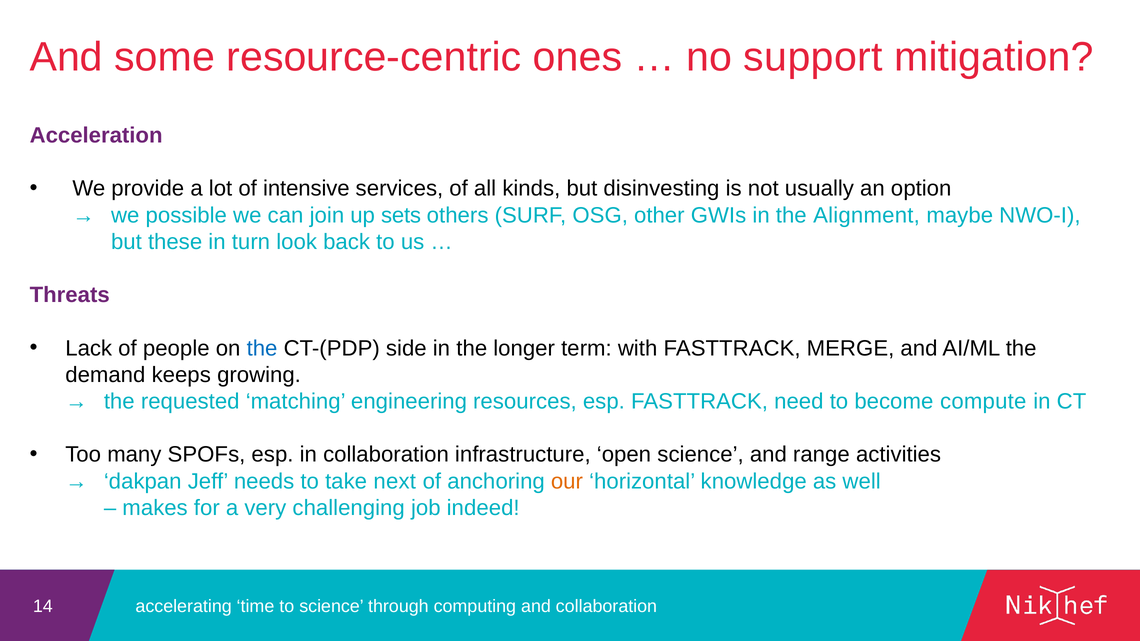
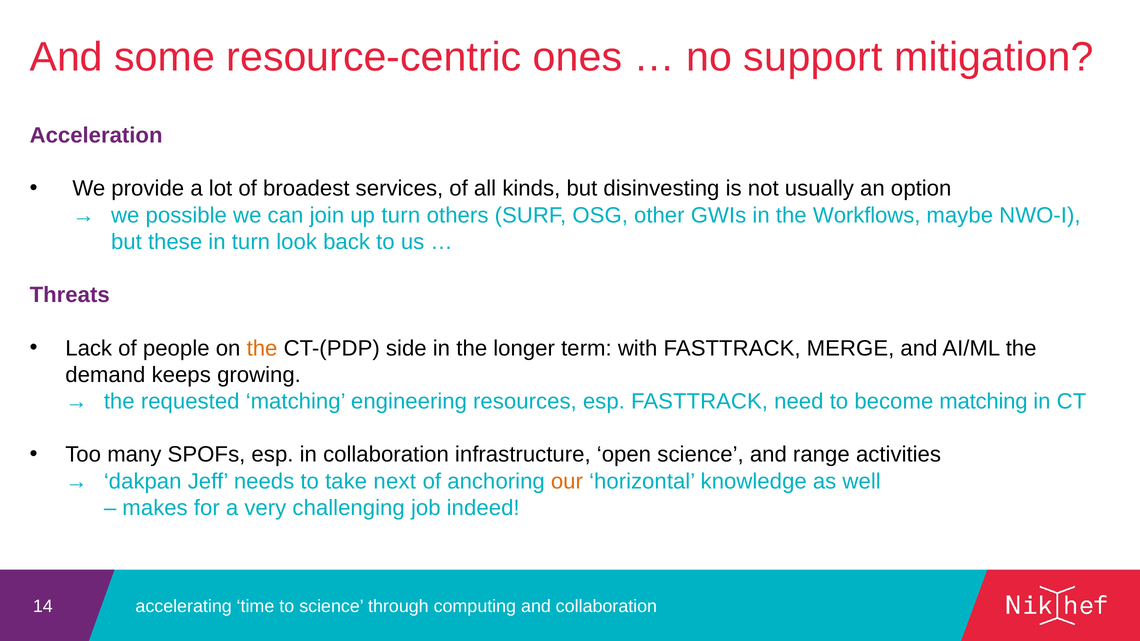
intensive: intensive -> broadest
up sets: sets -> turn
Alignment: Alignment -> Workflows
the at (262, 348) colour: blue -> orange
become compute: compute -> matching
